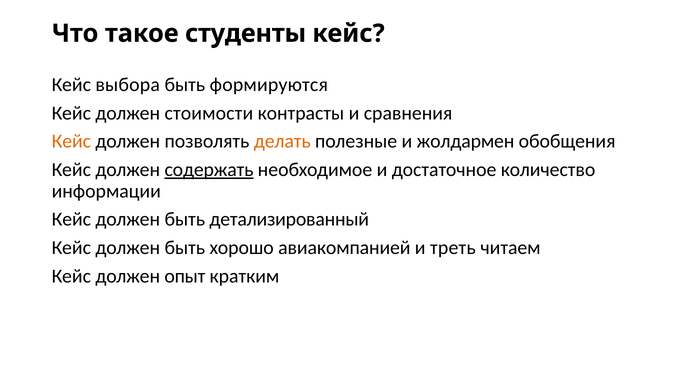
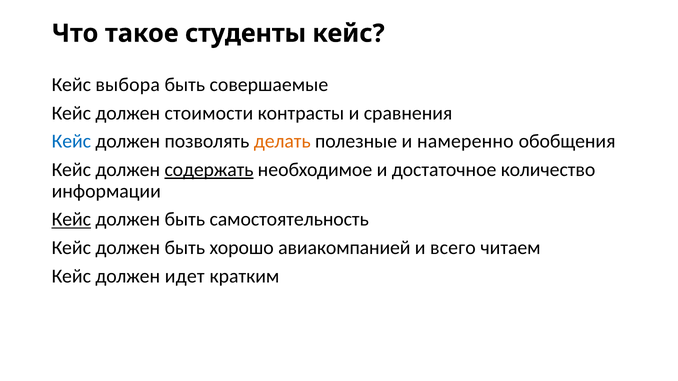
формируются: формируются -> совершаемые
Кейс at (71, 142) colour: orange -> blue
жолдармен: жолдармен -> намеренно
Кейс at (71, 220) underline: none -> present
детализированный: детализированный -> самостоятельность
треть: треть -> всего
опыт: опыт -> идет
